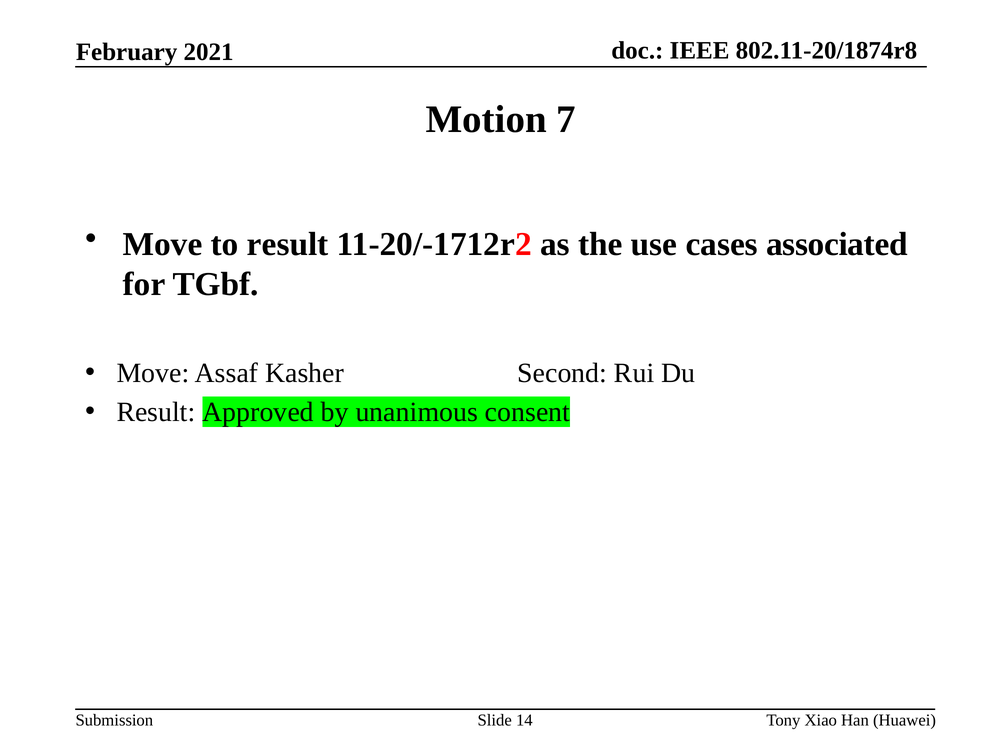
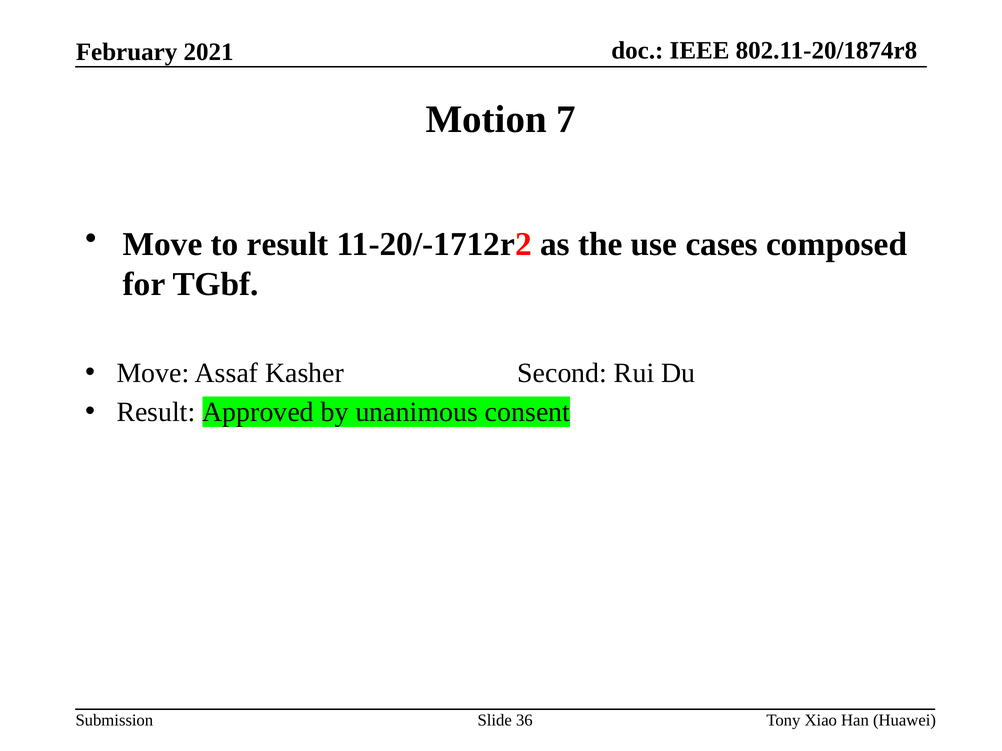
associated: associated -> composed
14: 14 -> 36
